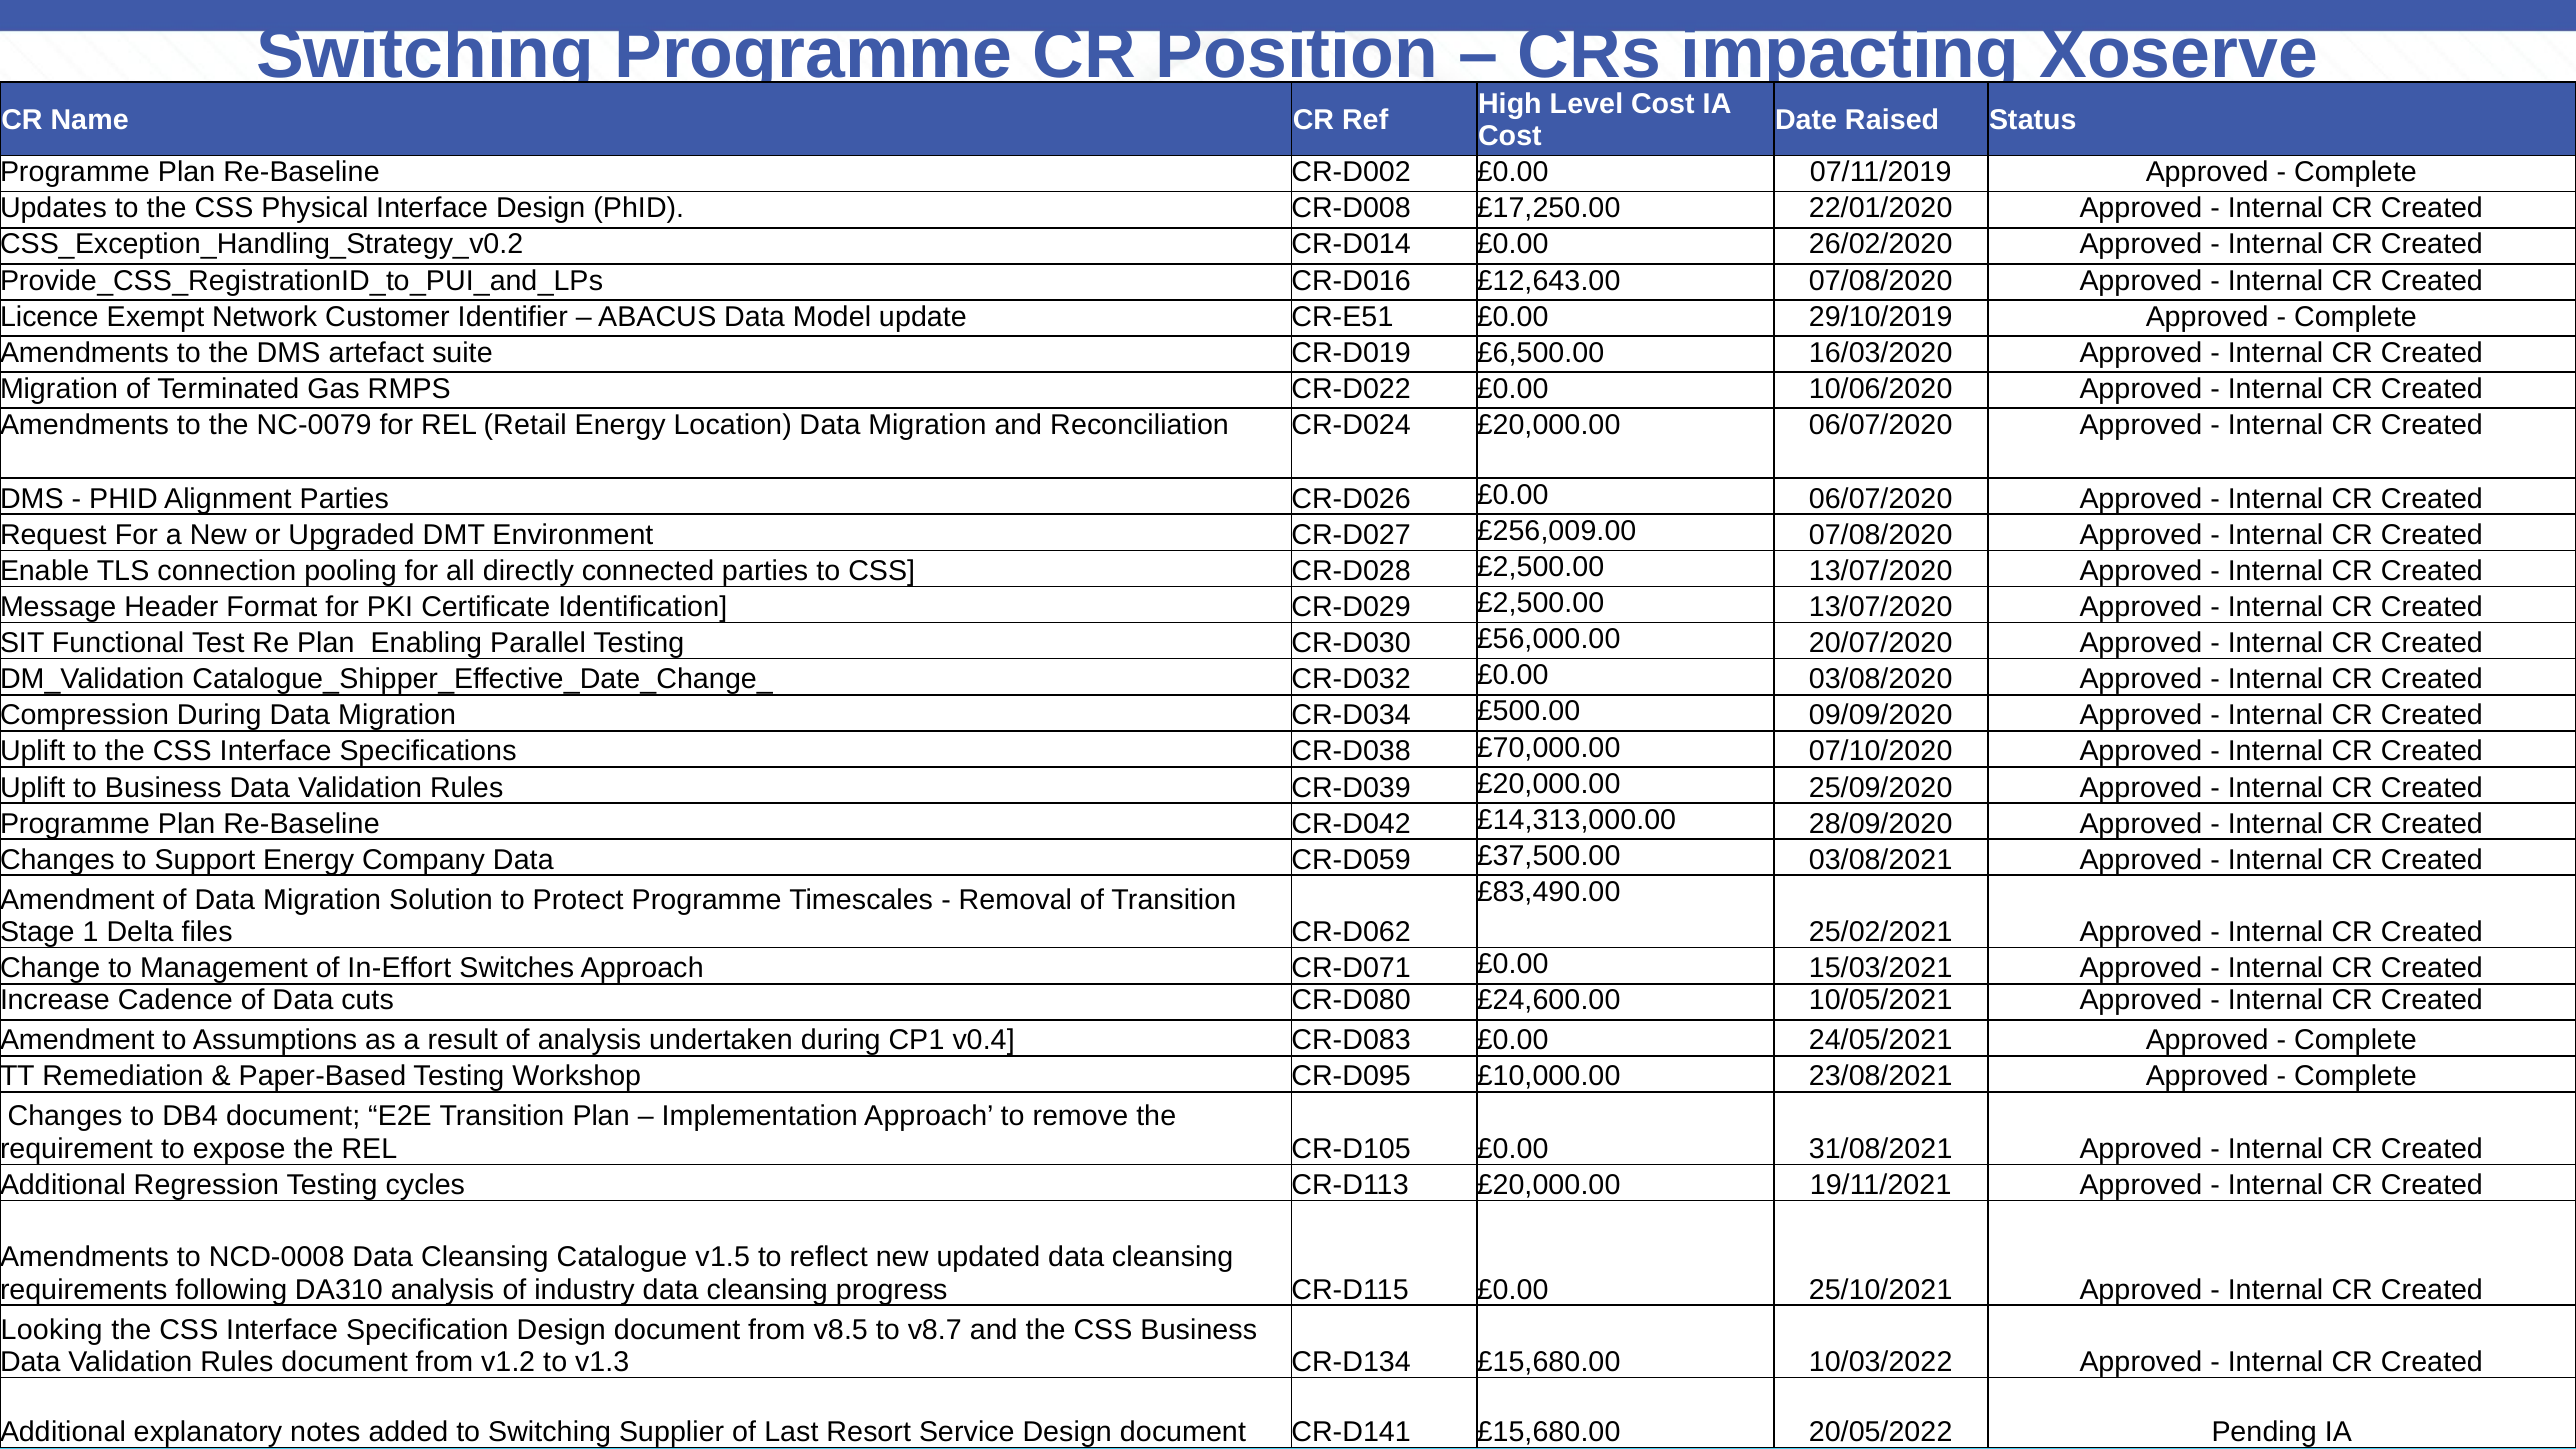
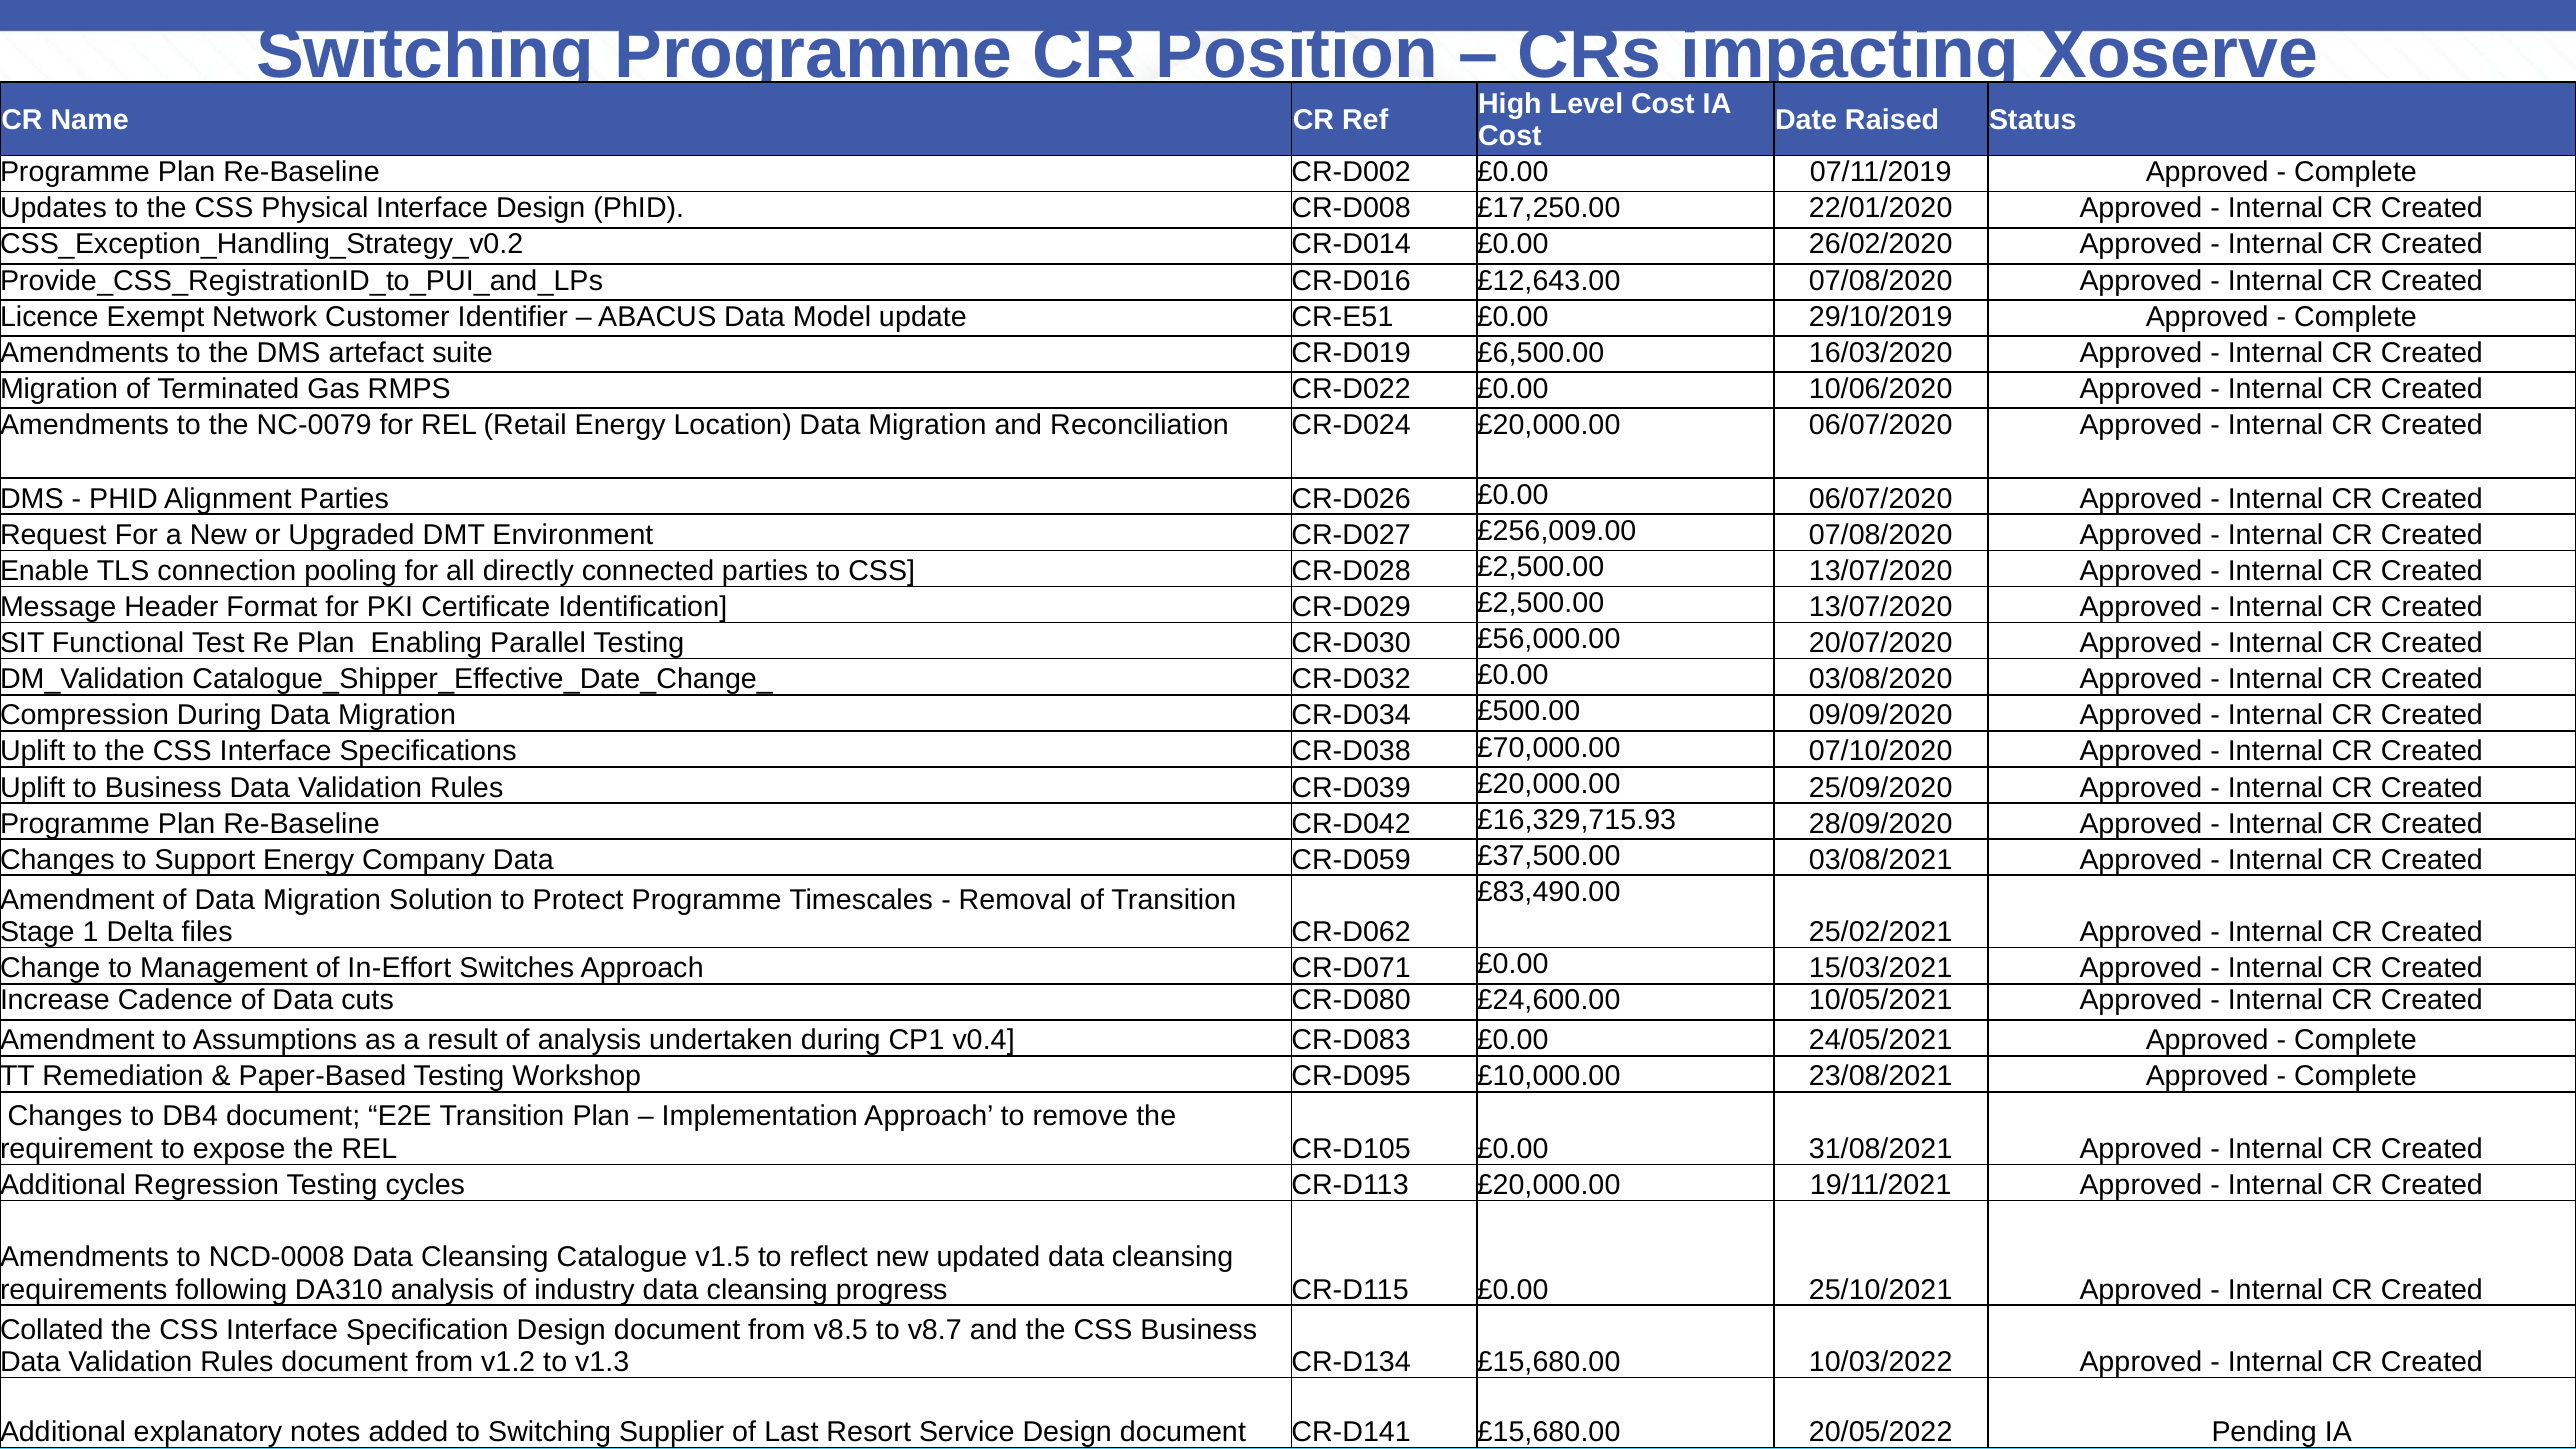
£14,313,000.00: £14,313,000.00 -> £16,329,715.93
Looking: Looking -> Collated
